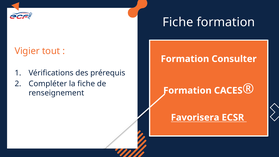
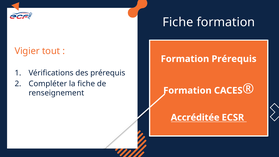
Formation Consulter: Consulter -> Prérequis
Favorisera: Favorisera -> Accréditée
